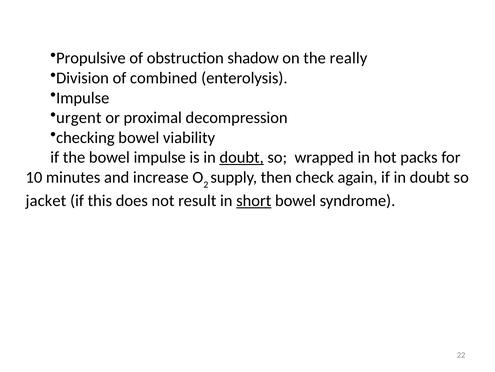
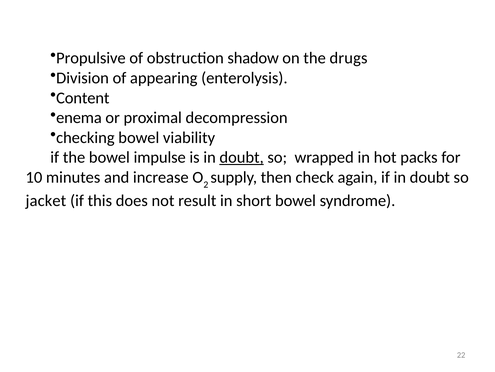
really: really -> drugs
combined: combined -> appearing
Impulse at (83, 98): Impulse -> Content
urgent: urgent -> enema
short underline: present -> none
